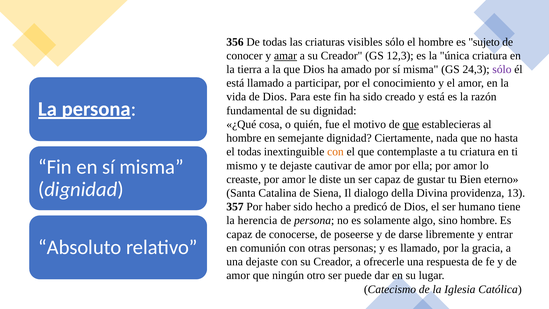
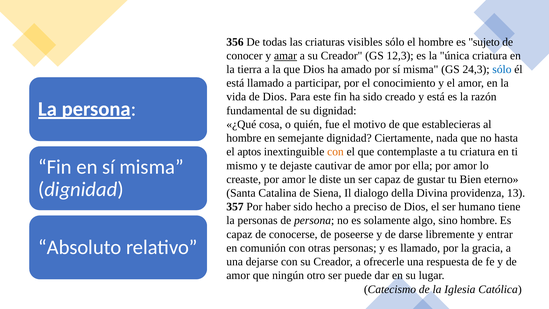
sólo at (502, 69) colour: purple -> blue
que at (411, 124) underline: present -> none
el todas: todas -> aptos
predicó: predicó -> preciso
la herencia: herencia -> personas
una dejaste: dejaste -> dejarse
